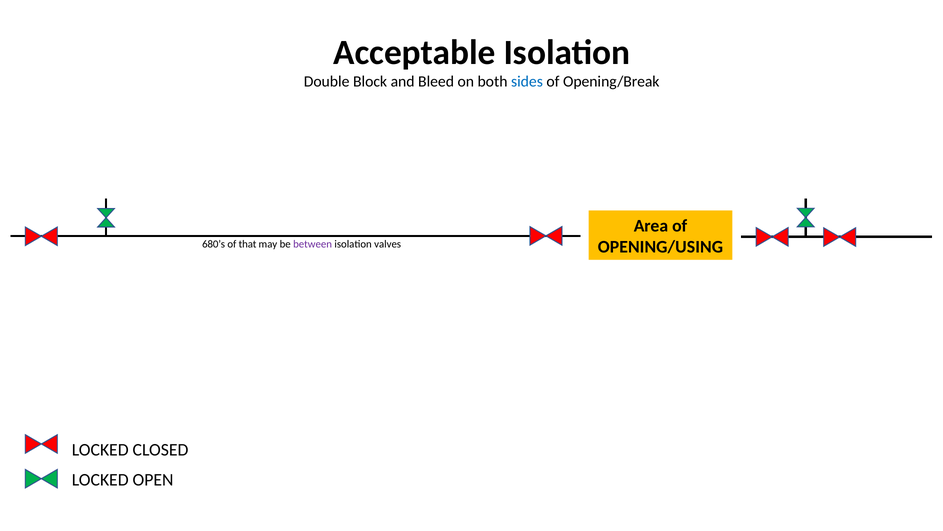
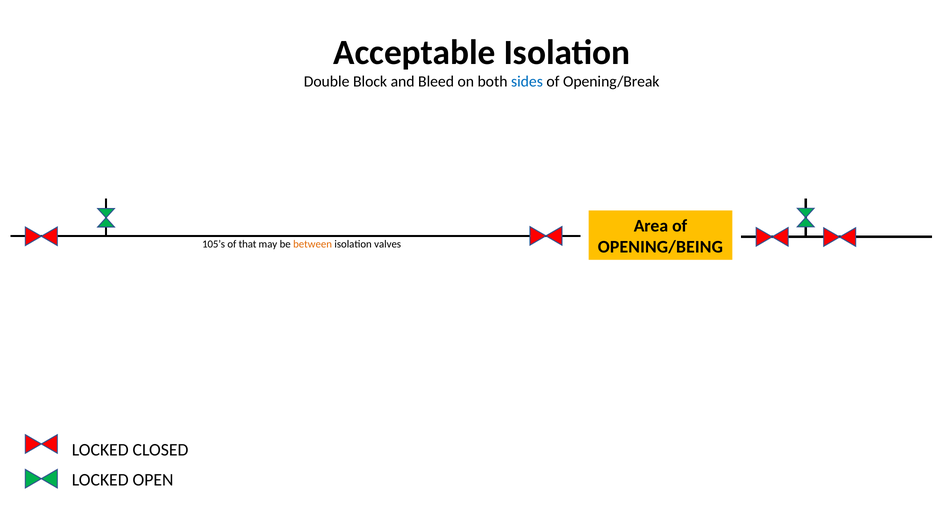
680’s: 680’s -> 105’s
between colour: purple -> orange
OPENING/USING: OPENING/USING -> OPENING/BEING
